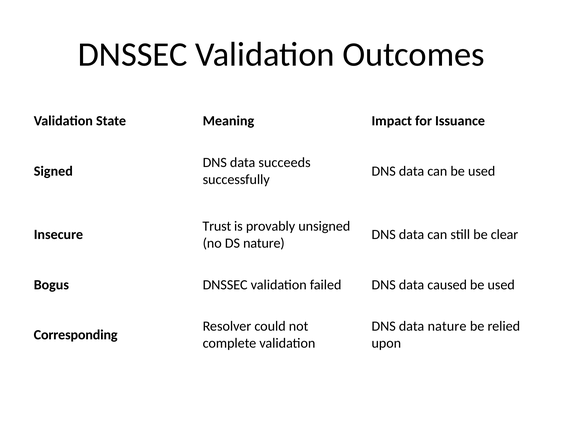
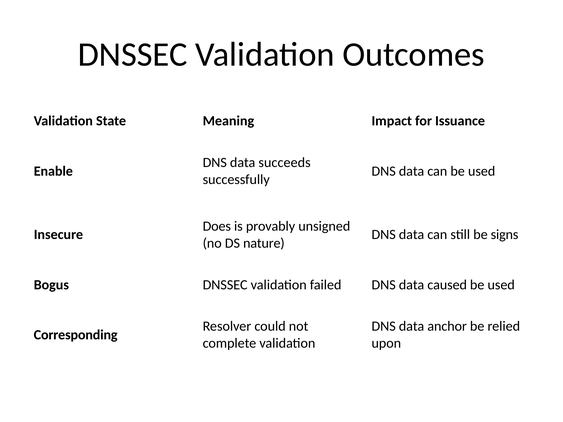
Signed: Signed -> Enable
Trust: Trust -> Does
clear: clear -> signs
data nature: nature -> anchor
